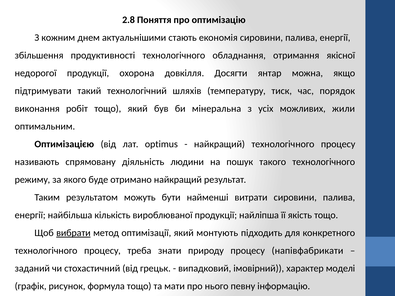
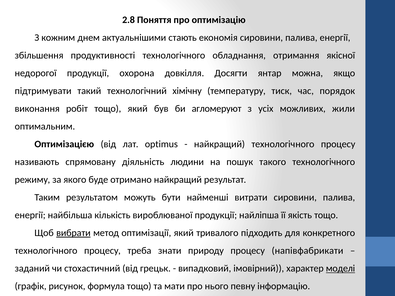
шляхів: шляхів -> хімічну
мінеральна: мінеральна -> агломеруют
монтують: монтують -> тривалого
моделі underline: none -> present
